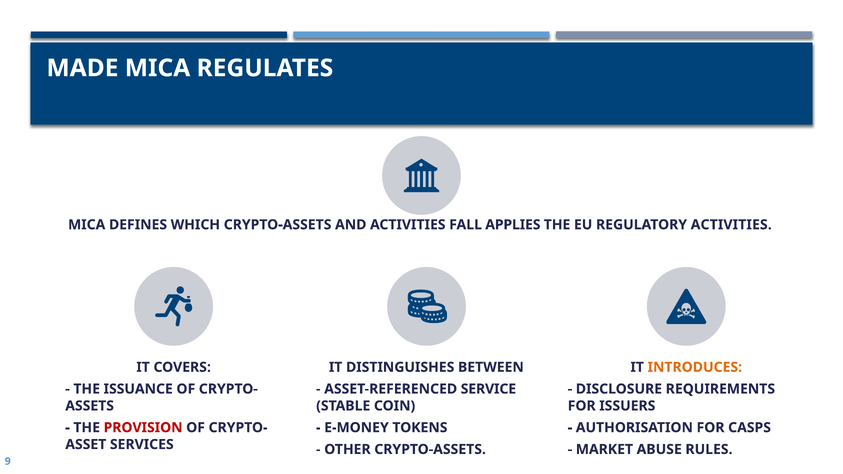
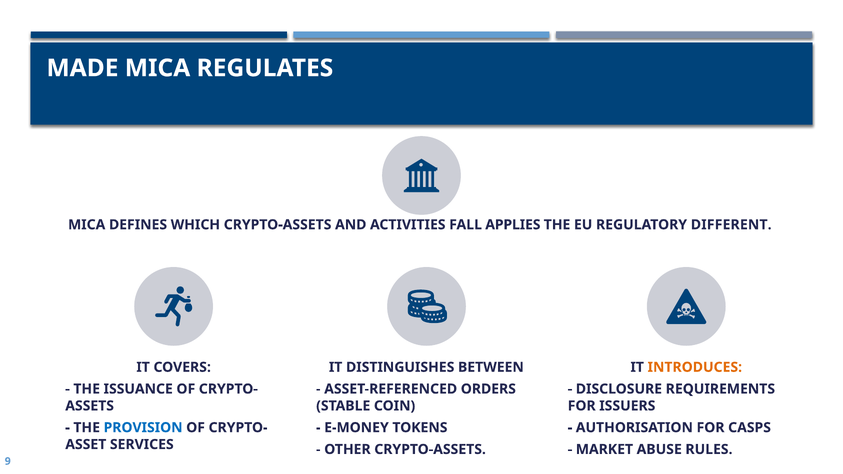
REGULATORY ACTIVITIES: ACTIVITIES -> DIFFERENT
SERVICE: SERVICE -> ORDERS
PROVISION colour: red -> blue
